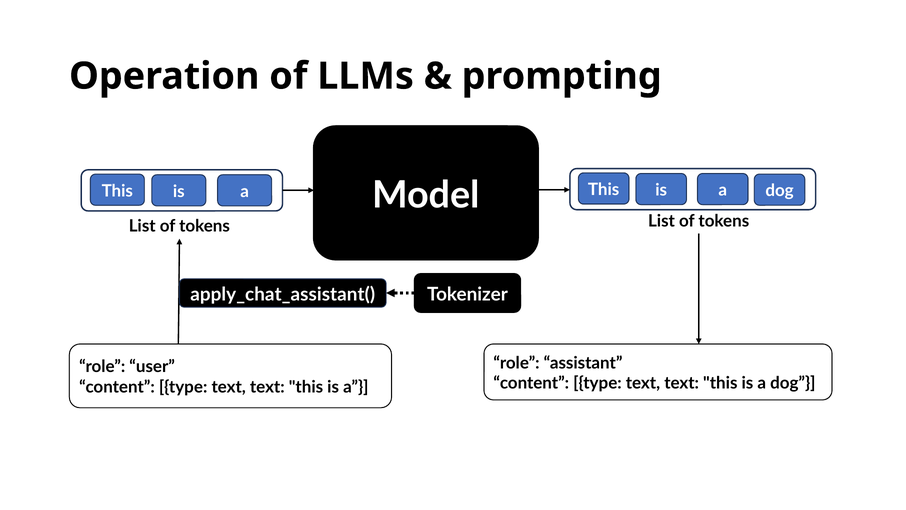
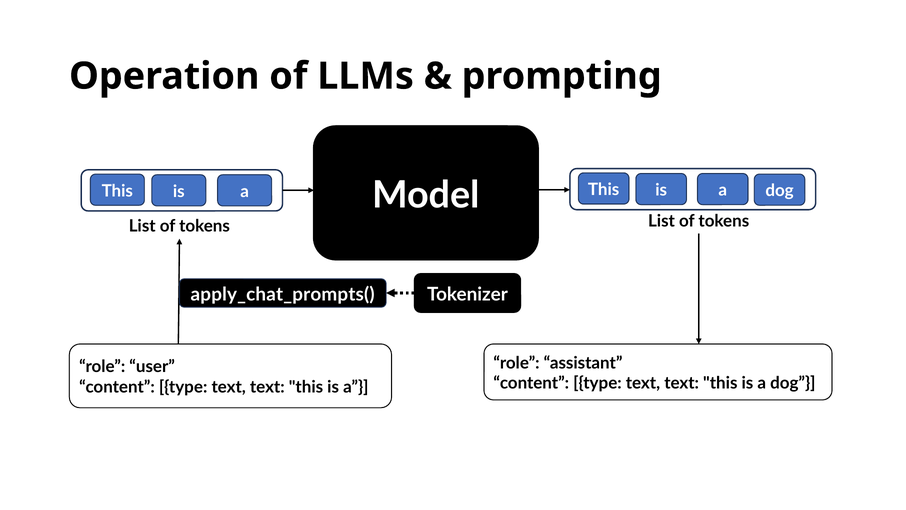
apply_chat_assistant(: apply_chat_assistant( -> apply_chat_prompts(
